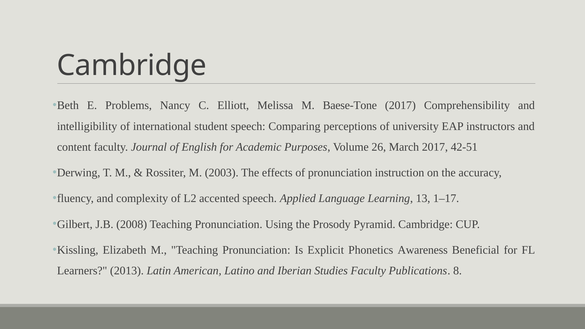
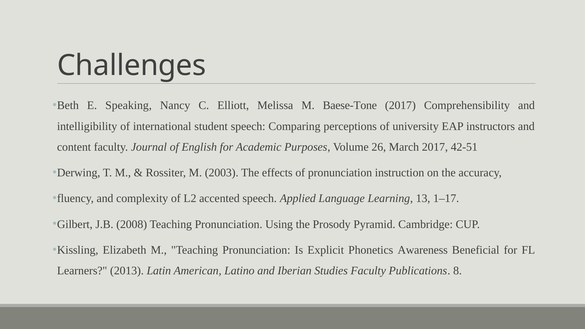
Cambridge at (132, 66): Cambridge -> Challenges
Problems: Problems -> Speaking
